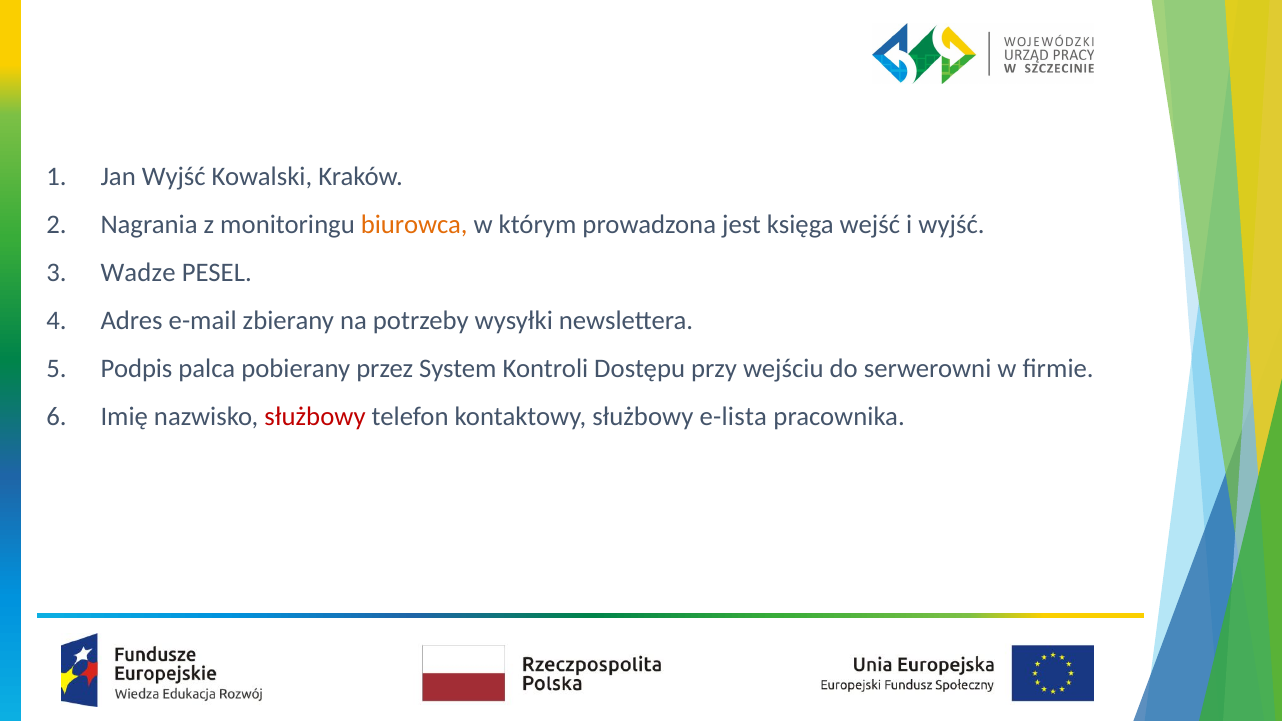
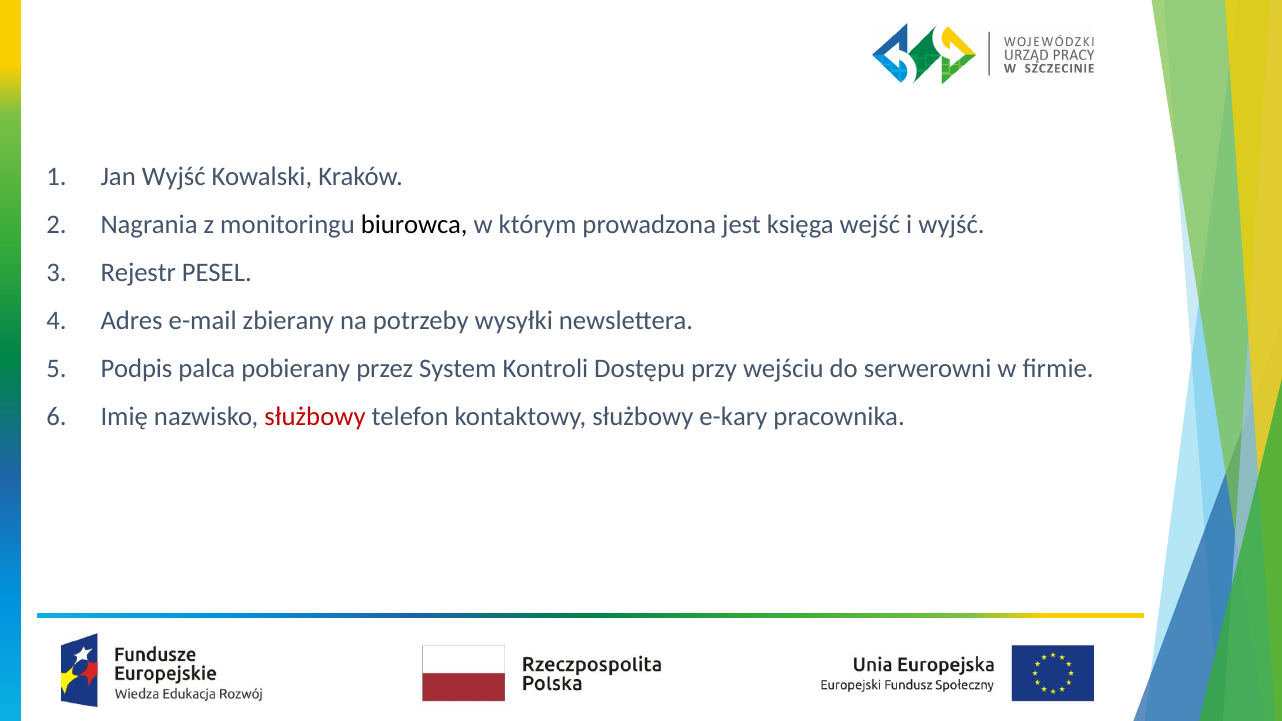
biurowca colour: orange -> black
Wadze: Wadze -> Rejestr
e-lista: e-lista -> e-kary
